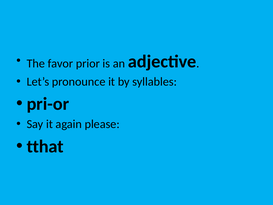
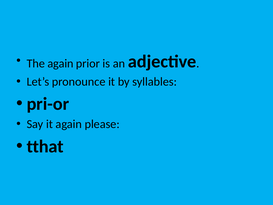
The favor: favor -> again
